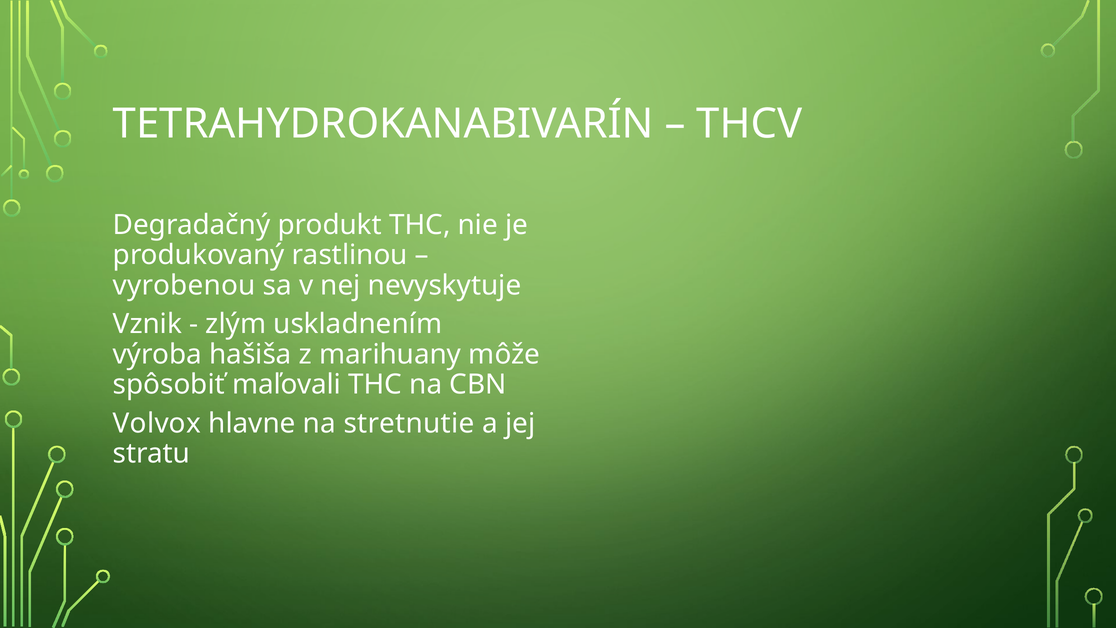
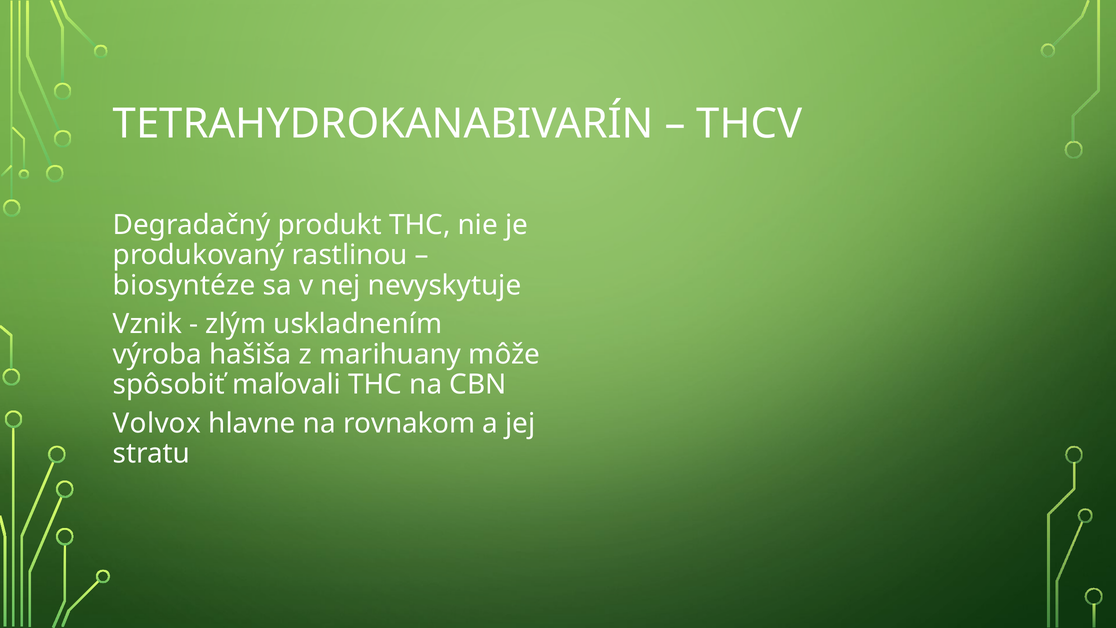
vyrobenou: vyrobenou -> biosyntéze
stretnutie: stretnutie -> rovnakom
